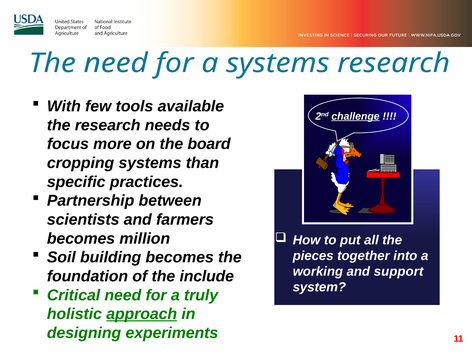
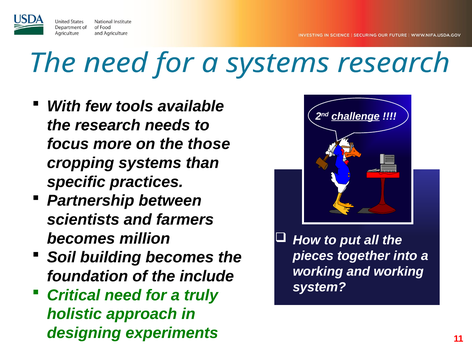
board: board -> those
and support: support -> working
approach underline: present -> none
